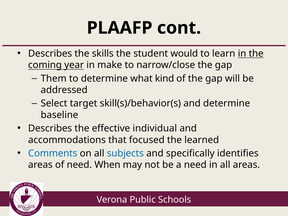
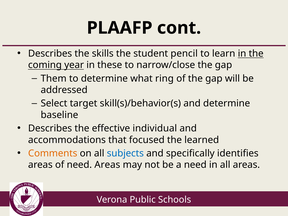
would: would -> pencil
make: make -> these
kind: kind -> ring
Comments colour: blue -> orange
need When: When -> Areas
